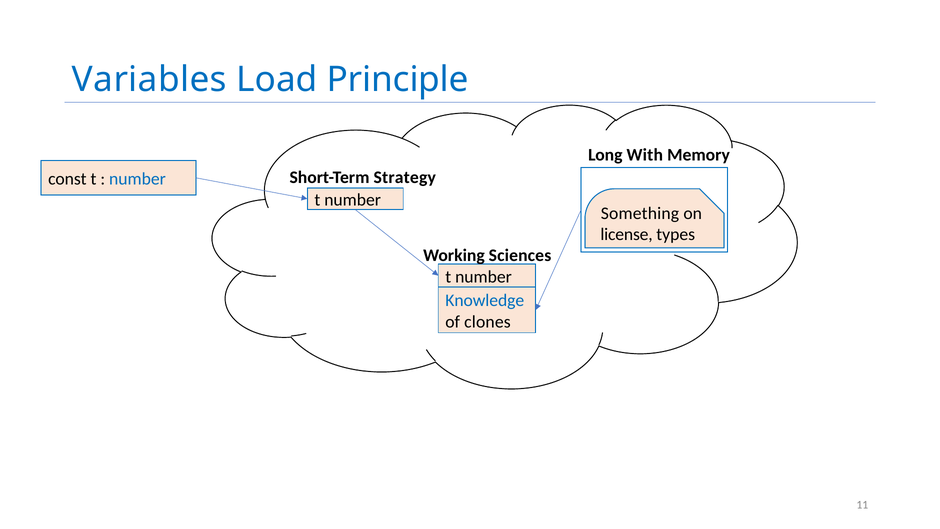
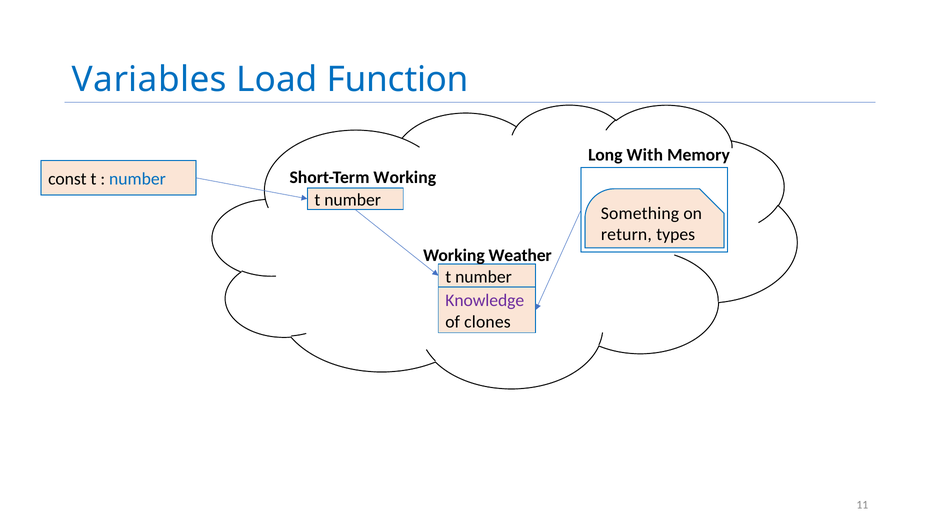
Principle: Principle -> Function
Short-Term Strategy: Strategy -> Working
license: license -> return
Sciences: Sciences -> Weather
Knowledge colour: blue -> purple
